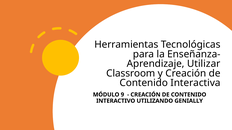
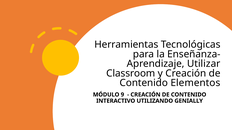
Interactiva: Interactiva -> Elementos
